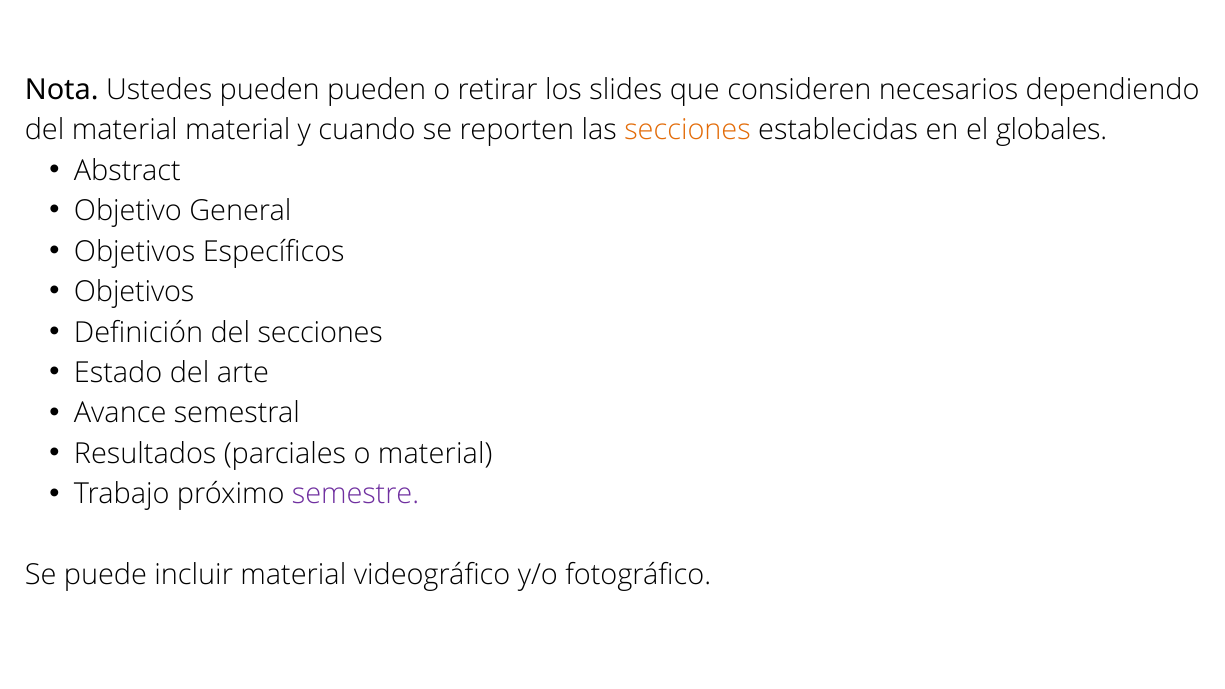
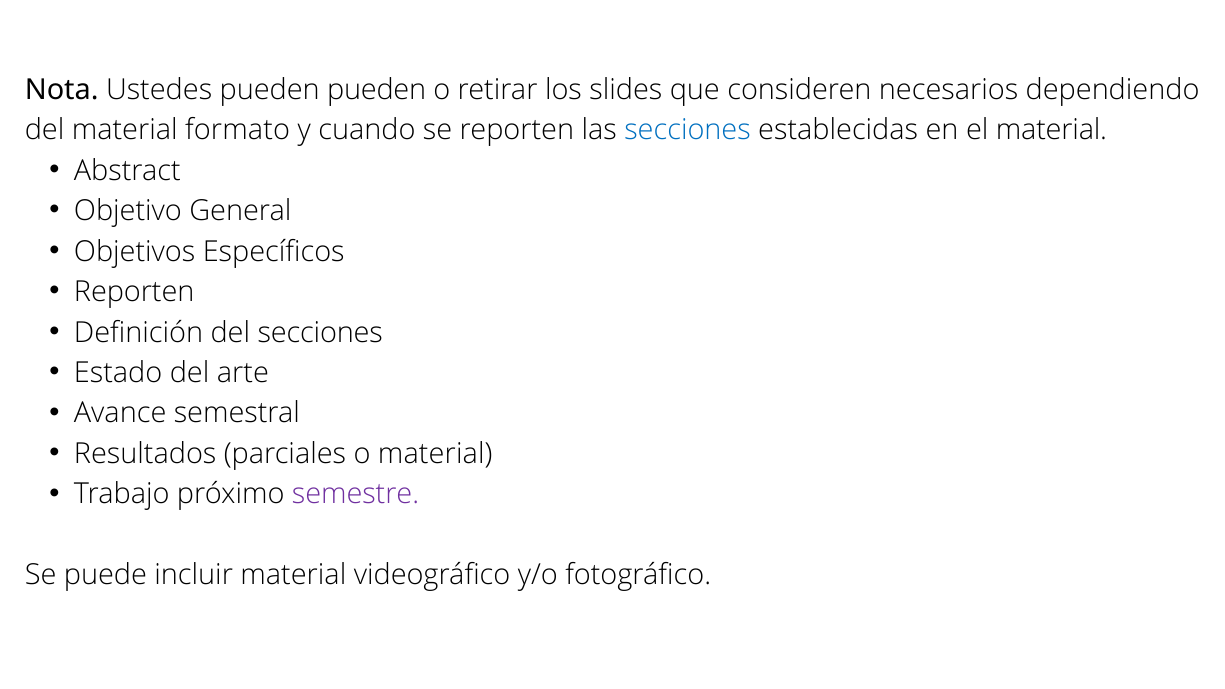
material material: material -> formato
secciones at (688, 130) colour: orange -> blue
el globales: globales -> material
Objetivos at (134, 292): Objetivos -> Reporten
